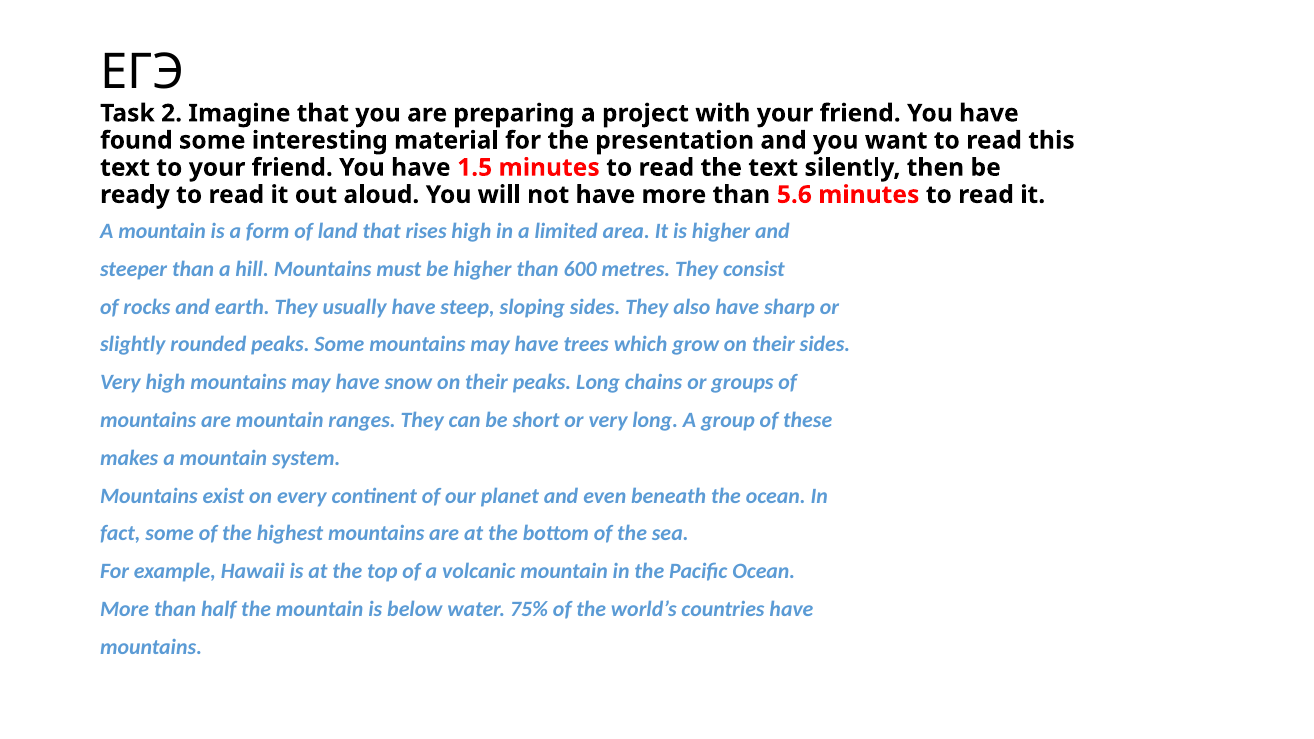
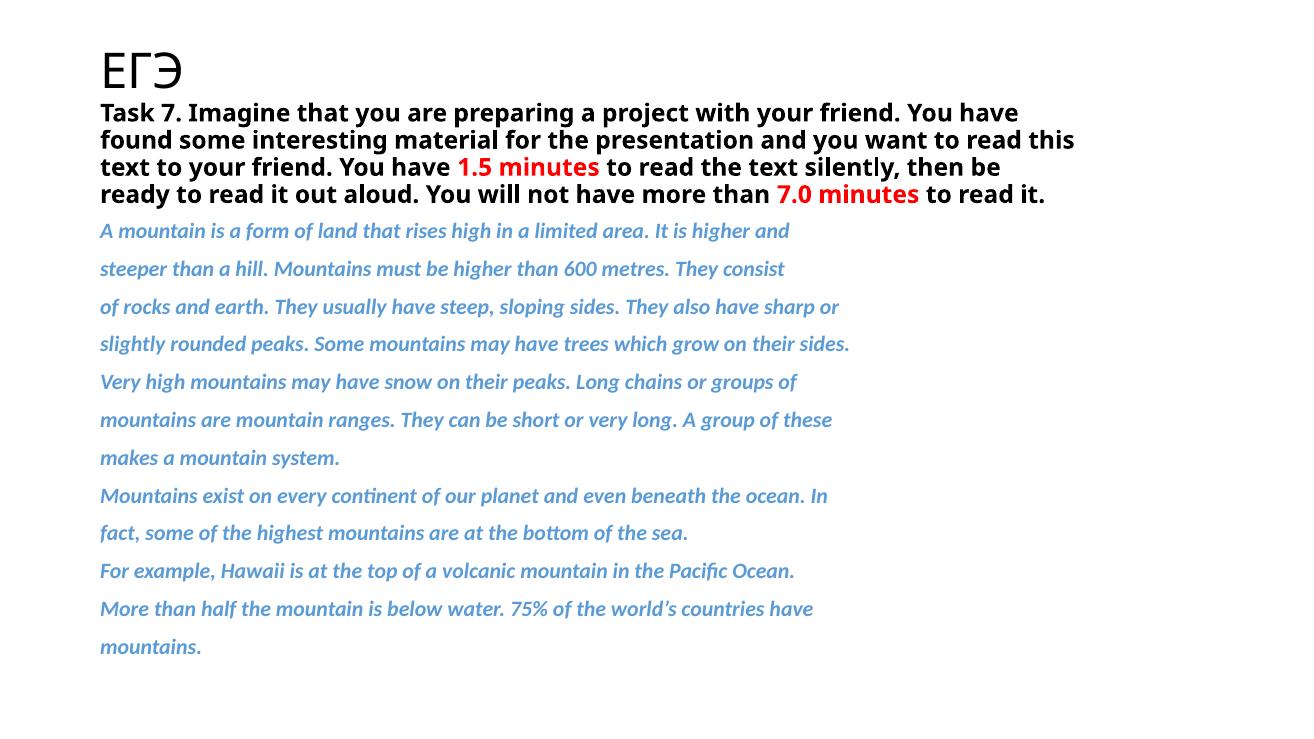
2: 2 -> 7
5.6: 5.6 -> 7.0
